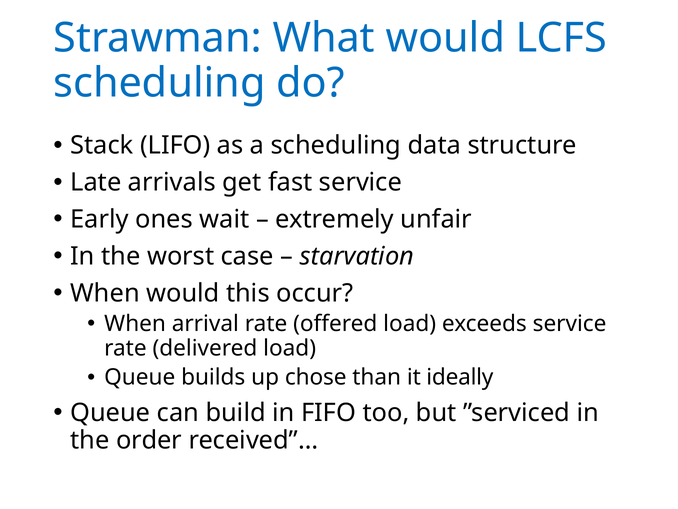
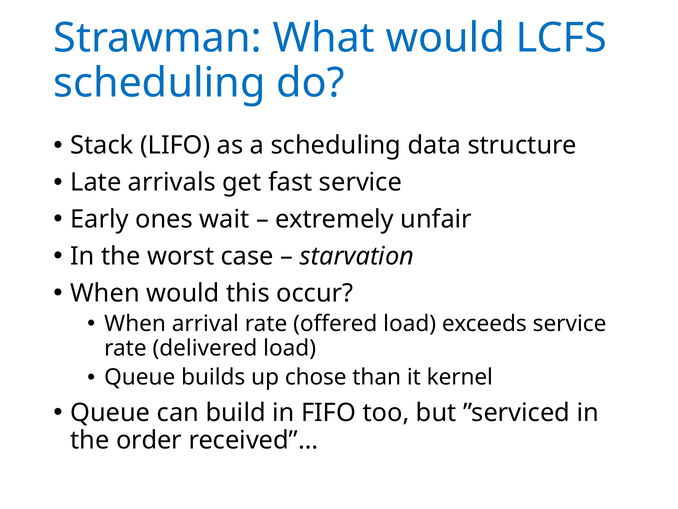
ideally: ideally -> kernel
